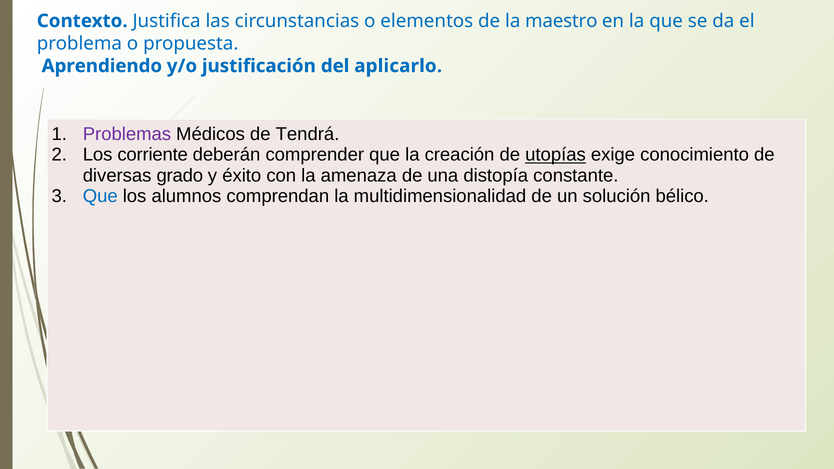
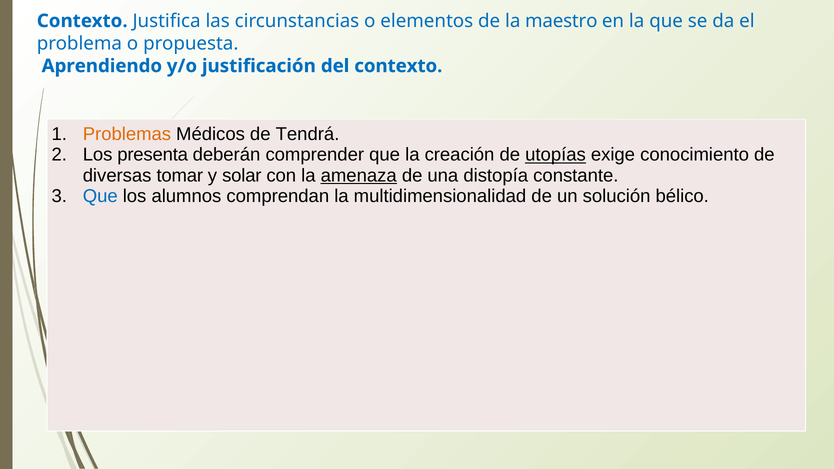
del aplicarlo: aplicarlo -> contexto
Problemas colour: purple -> orange
corriente: corriente -> presenta
grado: grado -> tomar
éxito: éxito -> solar
amenaza underline: none -> present
